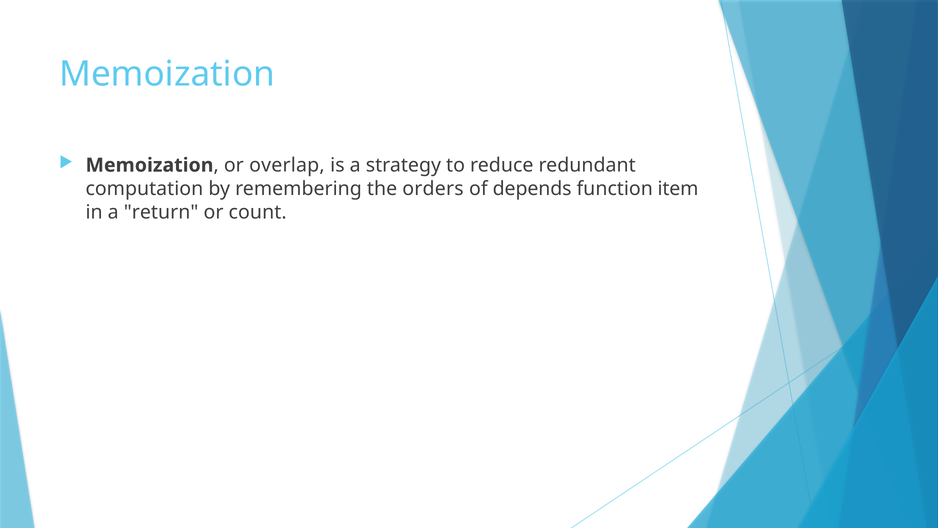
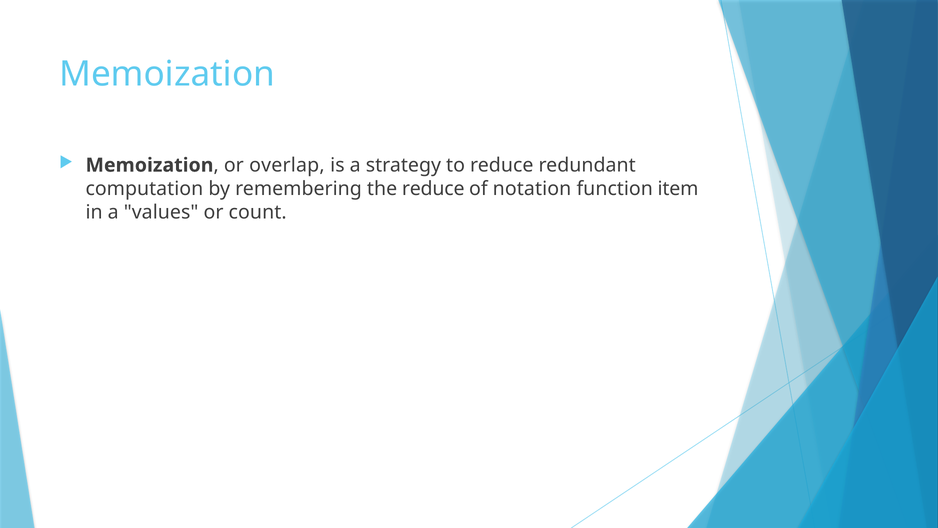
the orders: orders -> reduce
depends: depends -> notation
return: return -> values
